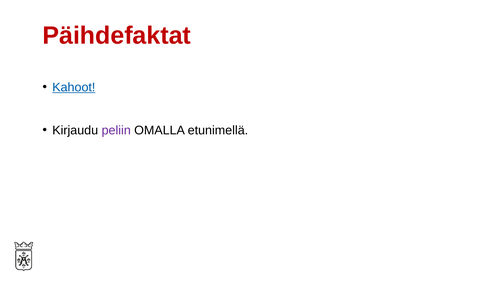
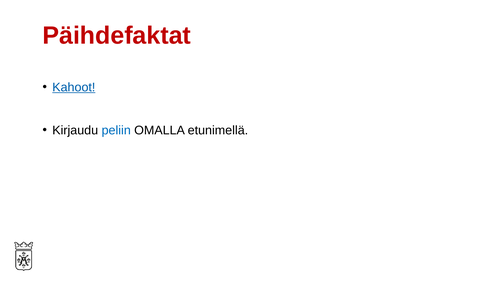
peliin colour: purple -> blue
